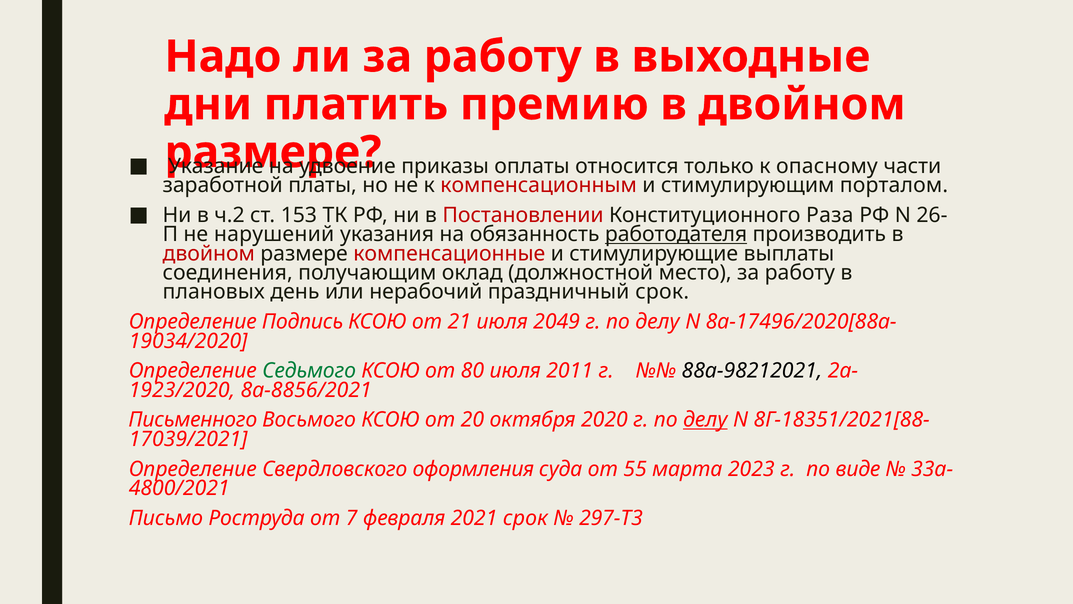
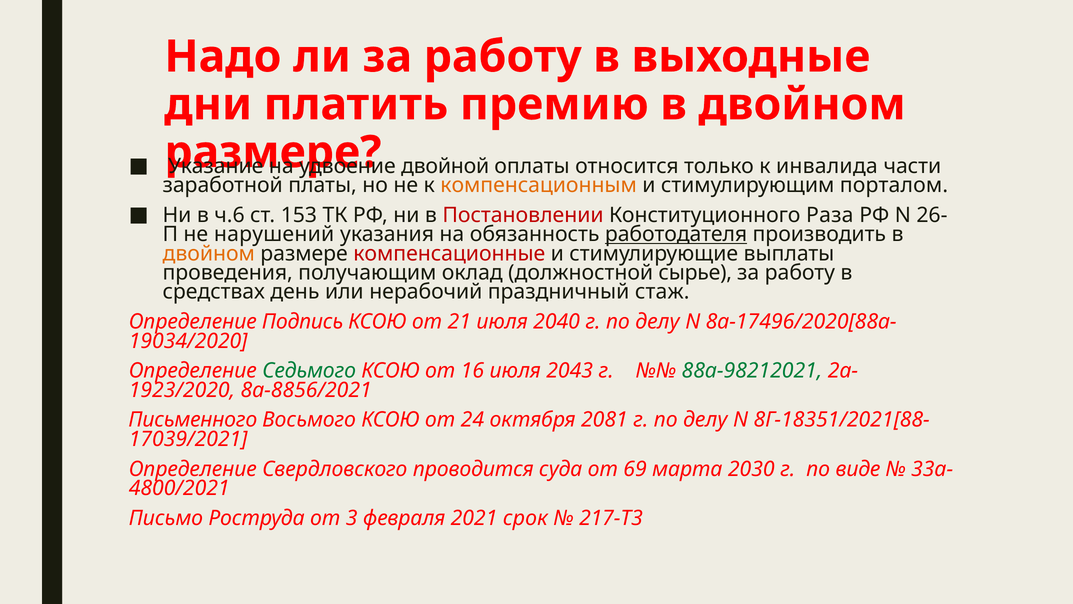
приказы: приказы -> двойной
опасному: опасному -> инвалида
компенсационным colour: red -> orange
ч.2: ч.2 -> ч.6
двойном at (209, 253) colour: red -> orange
соединения: соединения -> проведения
место: место -> сырье
плановых: плановых -> средствах
праздничный срок: срок -> стаж
2049: 2049 -> 2040
80: 80 -> 16
2011: 2011 -> 2043
88а-98212021 colour: black -> green
20: 20 -> 24
2020: 2020 -> 2081
делу at (705, 420) underline: present -> none
оформления: оформления -> проводится
55: 55 -> 69
2023: 2023 -> 2030
7: 7 -> 3
297-Т3: 297-Т3 -> 217-Т3
